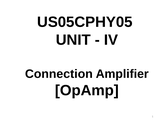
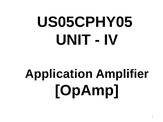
Connection: Connection -> Application
